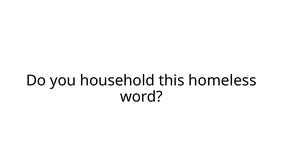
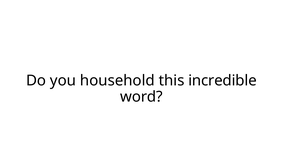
homeless: homeless -> incredible
